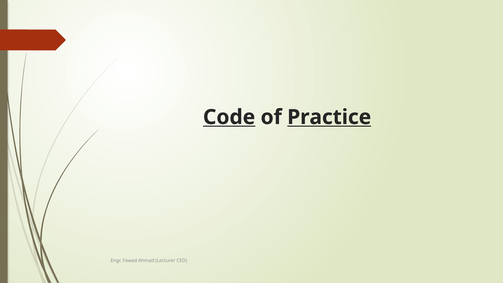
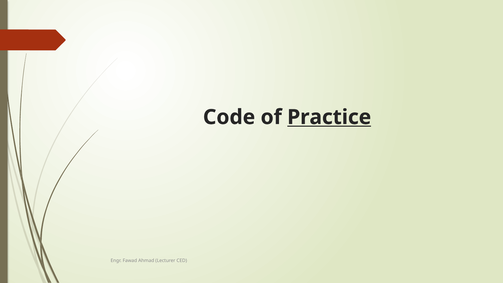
Code underline: present -> none
